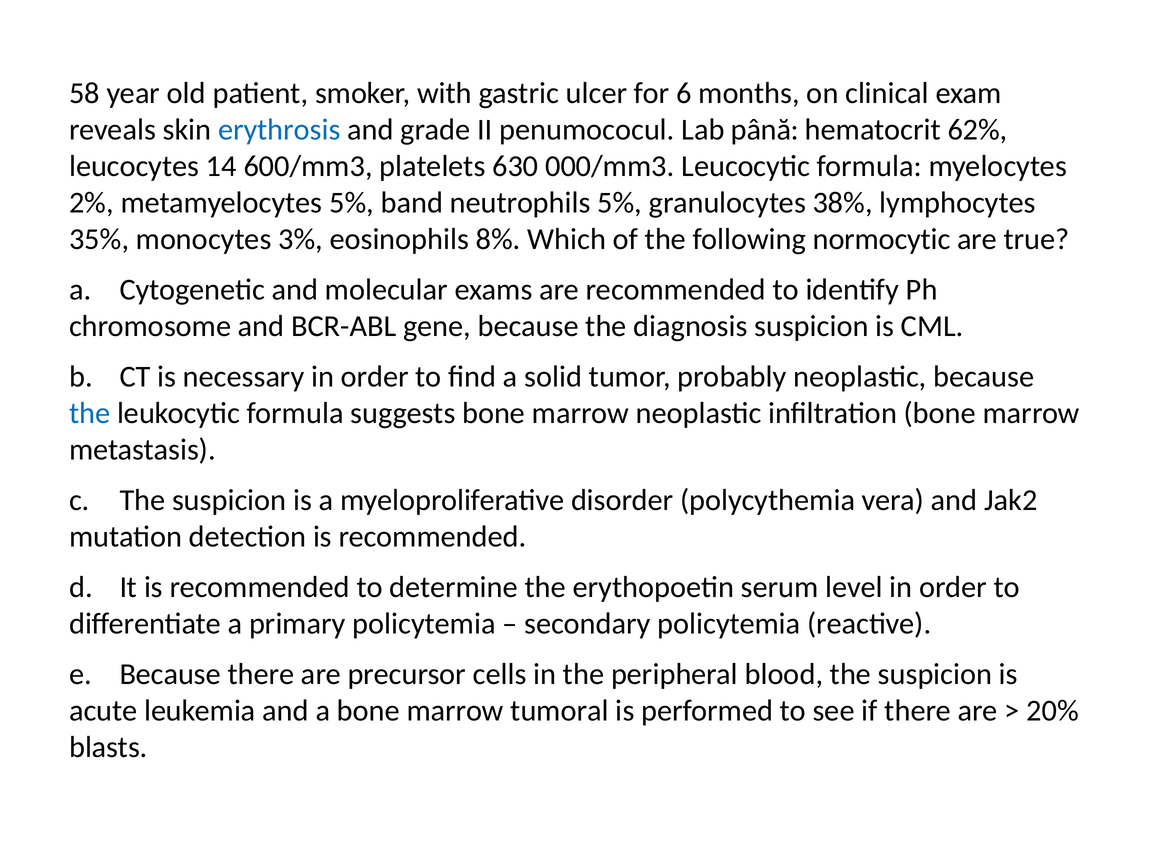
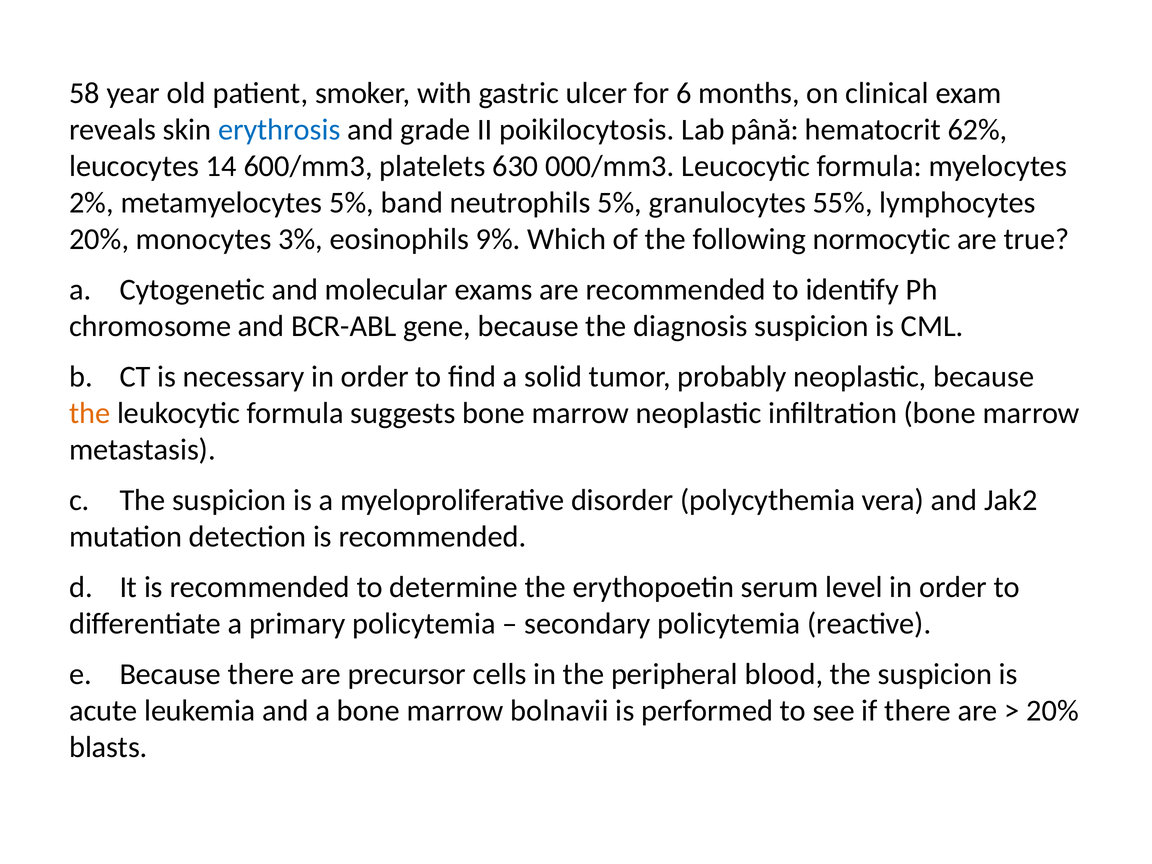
penumococul: penumococul -> poikilocytosis
38%: 38% -> 55%
35% at (99, 239): 35% -> 20%
8%: 8% -> 9%
the at (90, 413) colour: blue -> orange
tumoral: tumoral -> bolnavii
